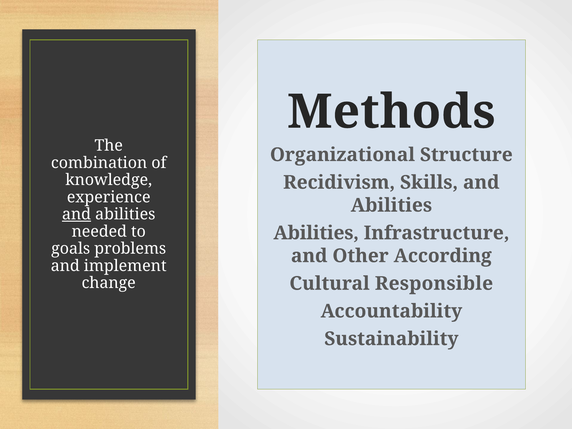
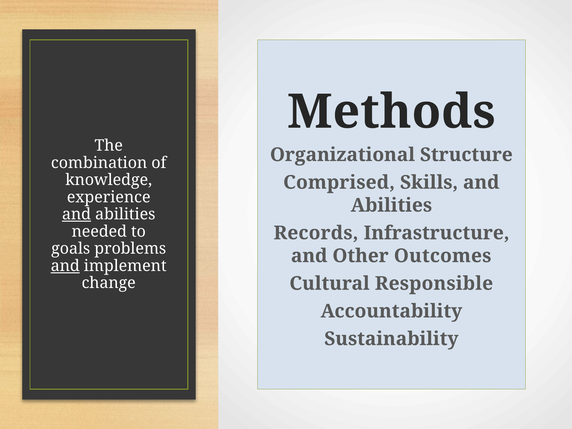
Recidivism: Recidivism -> Comprised
Abilities at (316, 233): Abilities -> Records
According: According -> Outcomes
and at (65, 266) underline: none -> present
